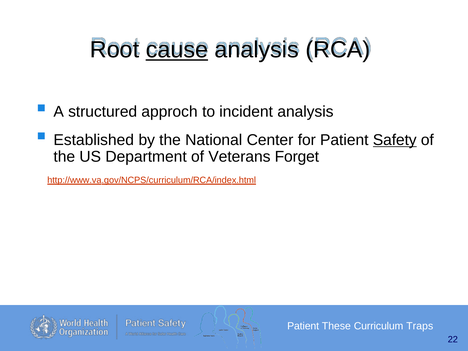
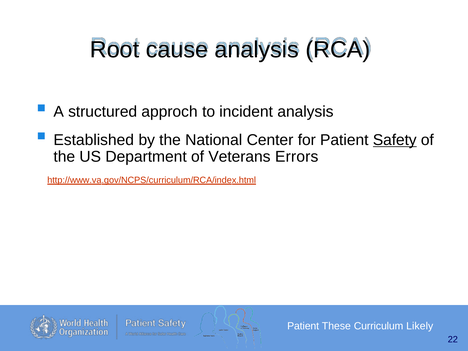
cause underline: present -> none
Forget: Forget -> Errors
Traps: Traps -> Likely
